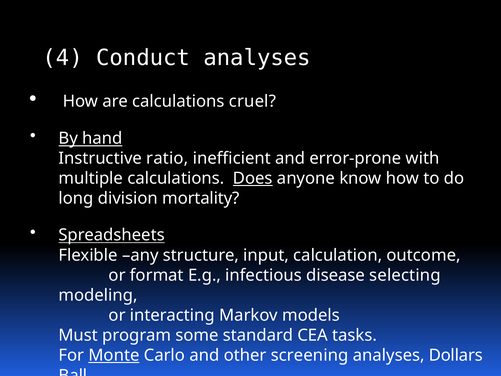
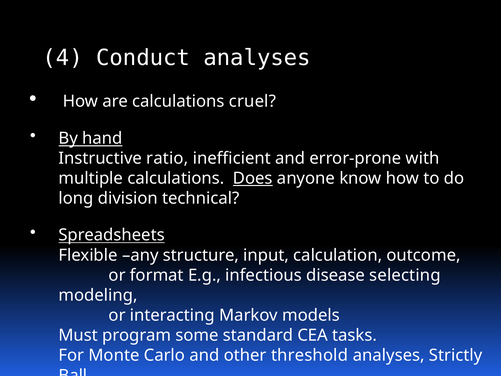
mortality: mortality -> technical
Monte underline: present -> none
screening: screening -> threshold
Dollars: Dollars -> Strictly
